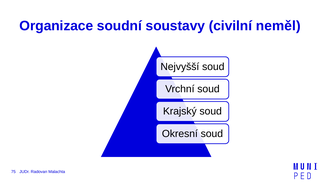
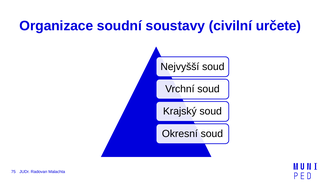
neměl: neměl -> určete
